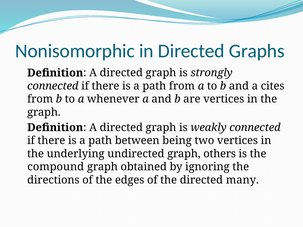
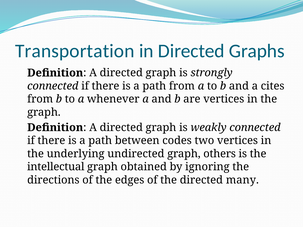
Nonisomorphic: Nonisomorphic -> Transportation
being: being -> codes
compound: compound -> intellectual
